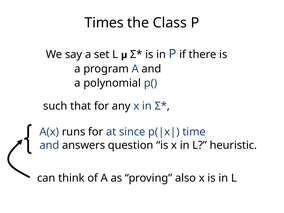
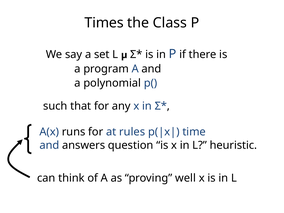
since: since -> rules
also: also -> well
